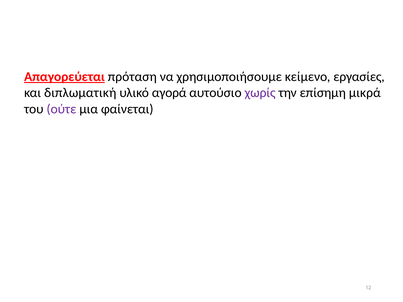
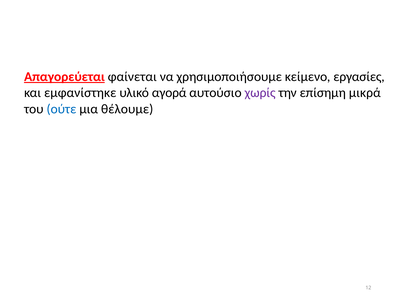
πρόταση: πρόταση -> φαίνεται
διπλωματική: διπλωματική -> εμφανίστηκε
ούτε colour: purple -> blue
φαίνεται: φαίνεται -> θέλουμε
